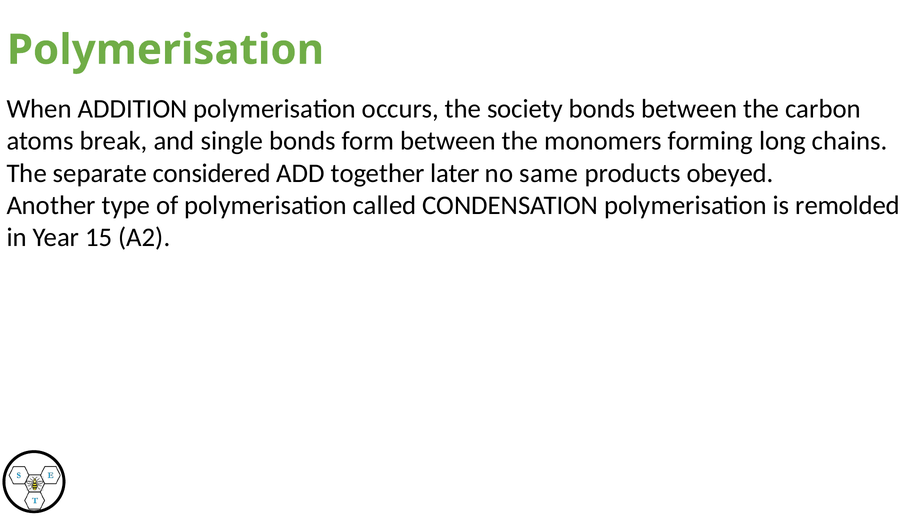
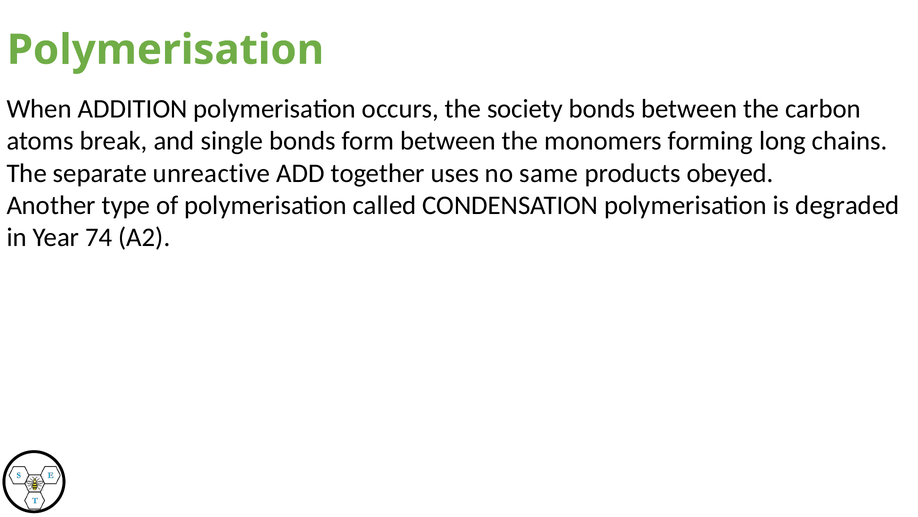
considered: considered -> unreactive
later: later -> uses
remolded: remolded -> degraded
15: 15 -> 74
